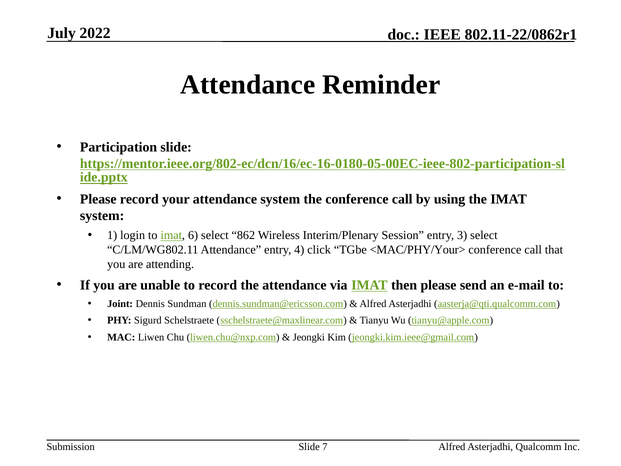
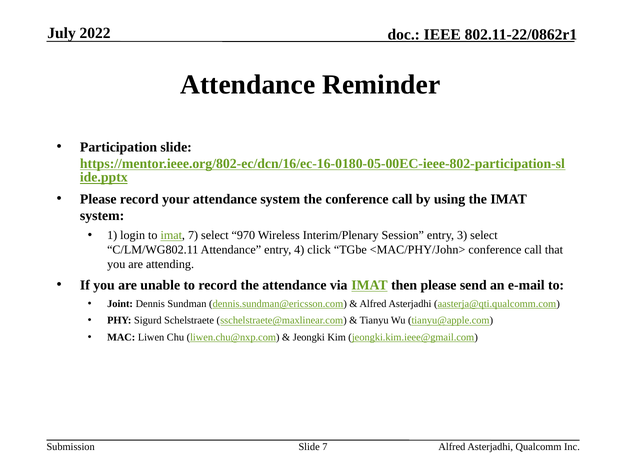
imat 6: 6 -> 7
862: 862 -> 970
<MAC/PHY/Your>: <MAC/PHY/Your> -> <MAC/PHY/John>
